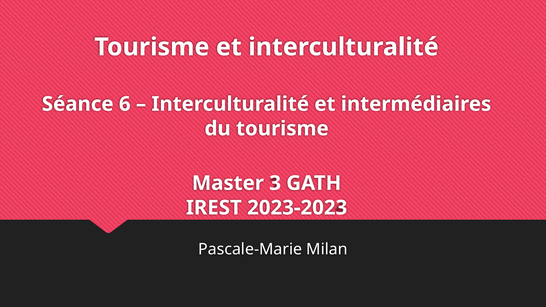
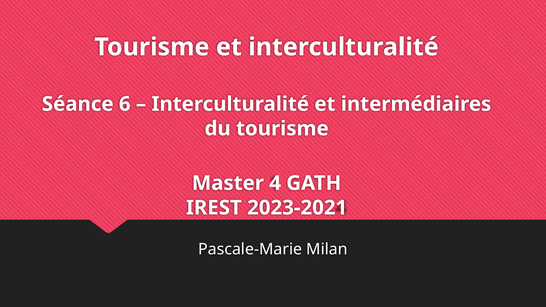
3: 3 -> 4
2023-2023: 2023-2023 -> 2023-2021
